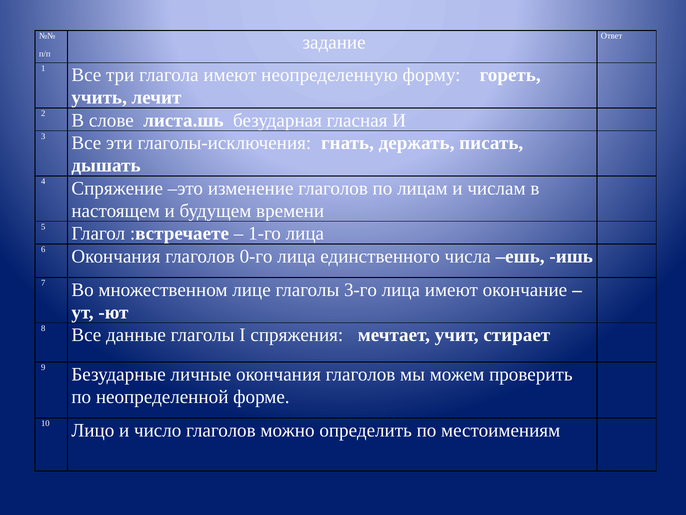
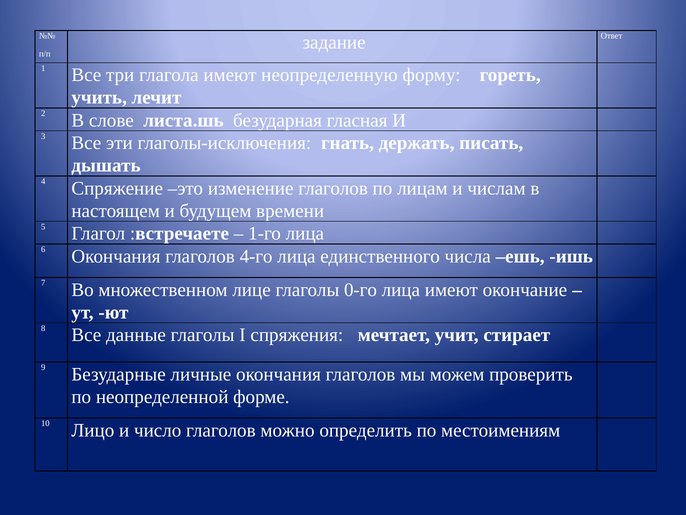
0-го: 0-го -> 4-го
3-го: 3-го -> 0-го
